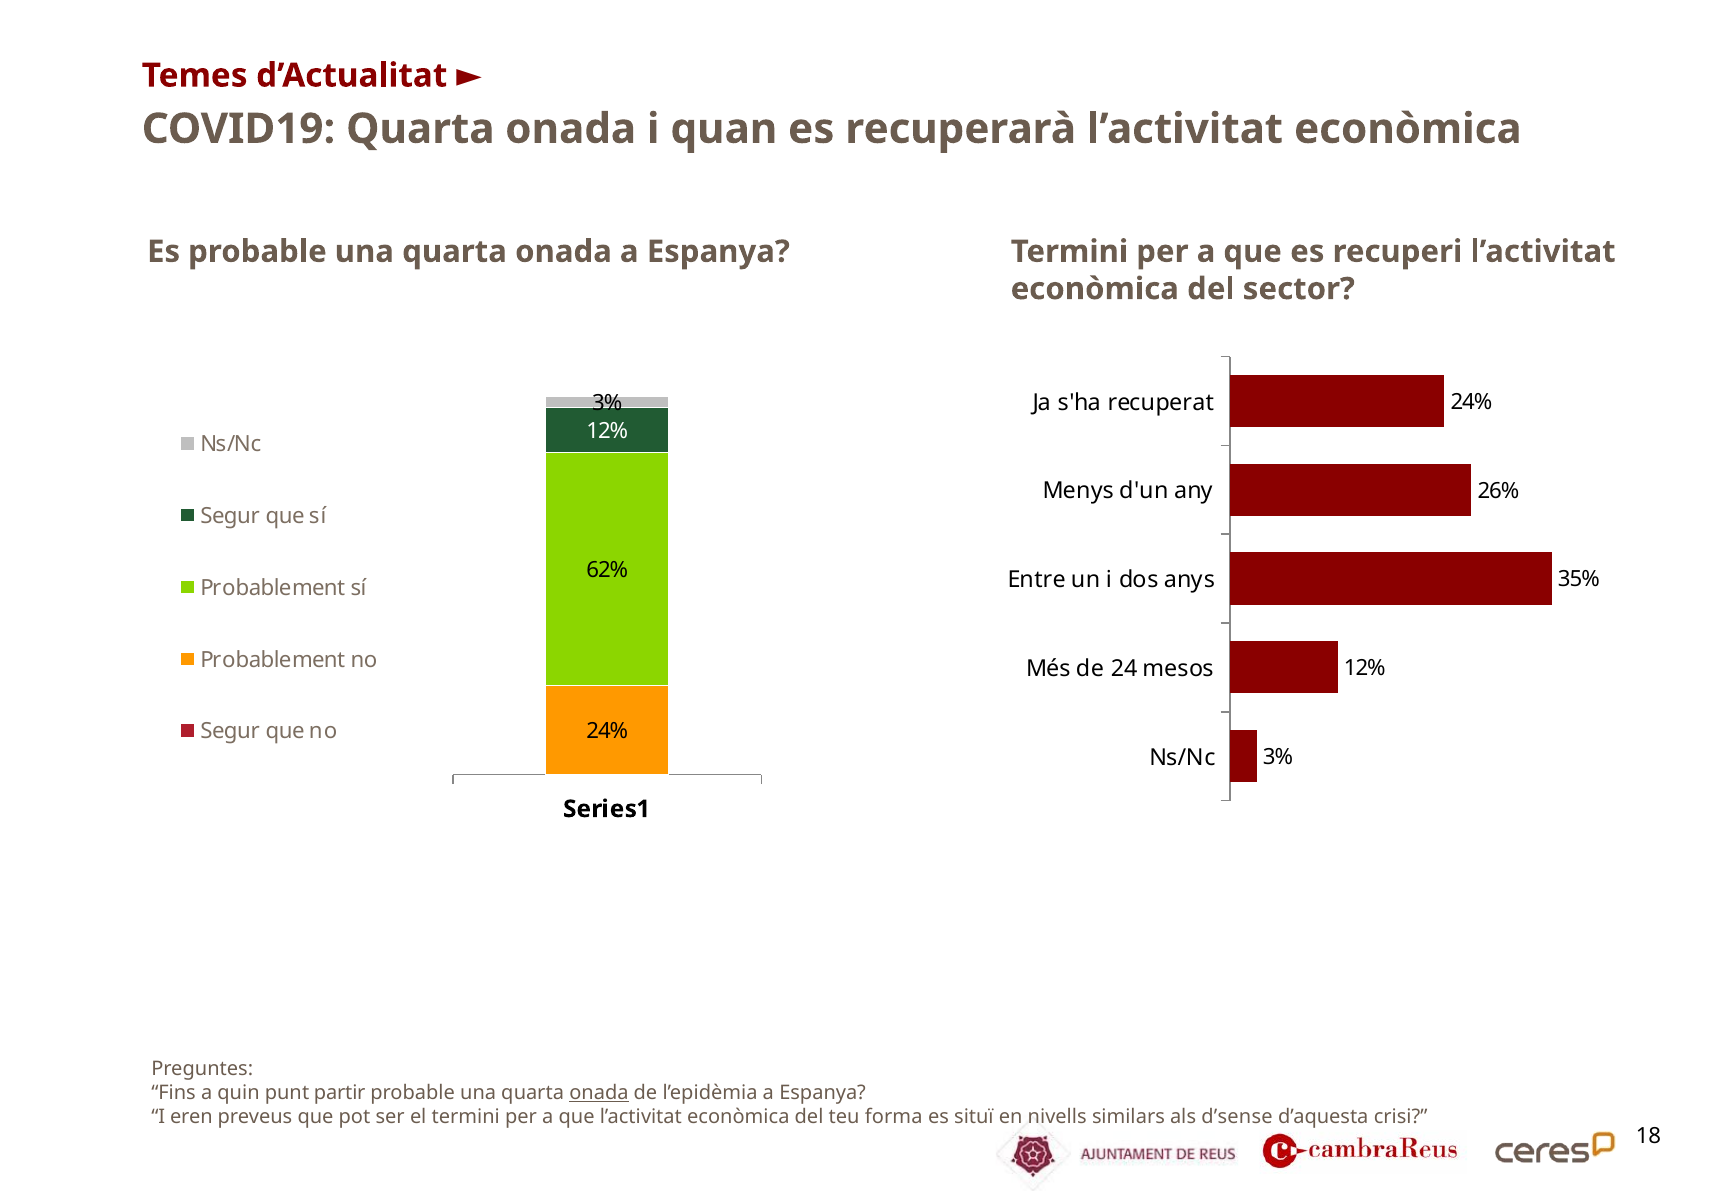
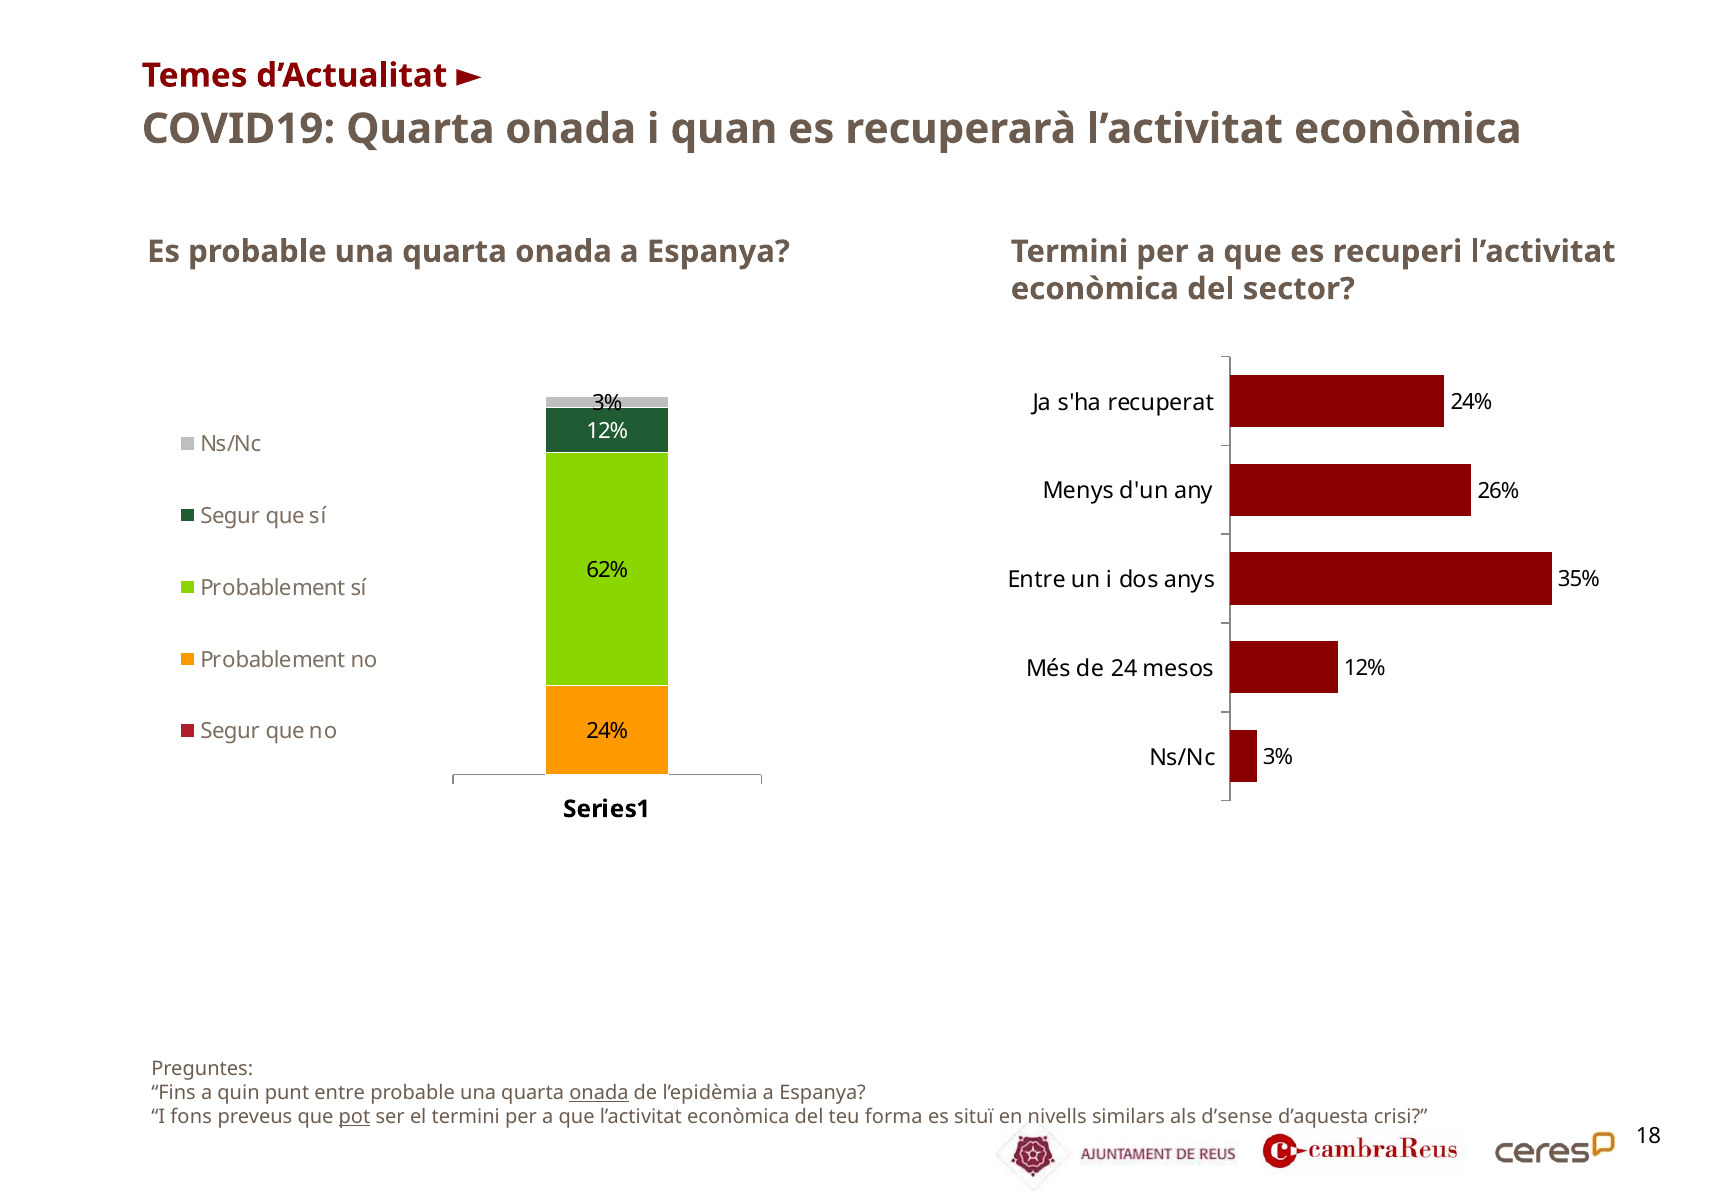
punt partir: partir -> entre
eren: eren -> fons
pot underline: none -> present
